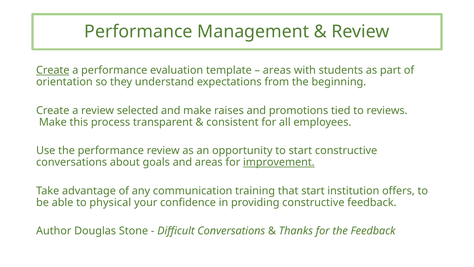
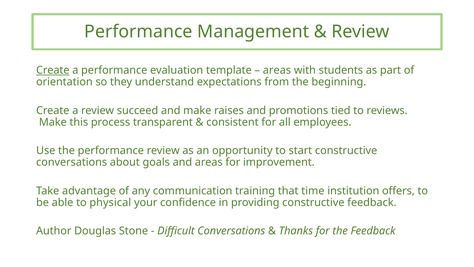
selected: selected -> succeed
improvement underline: present -> none
that start: start -> time
